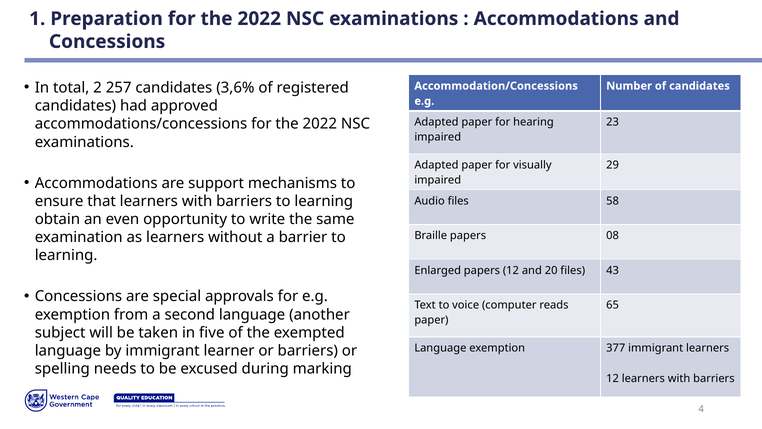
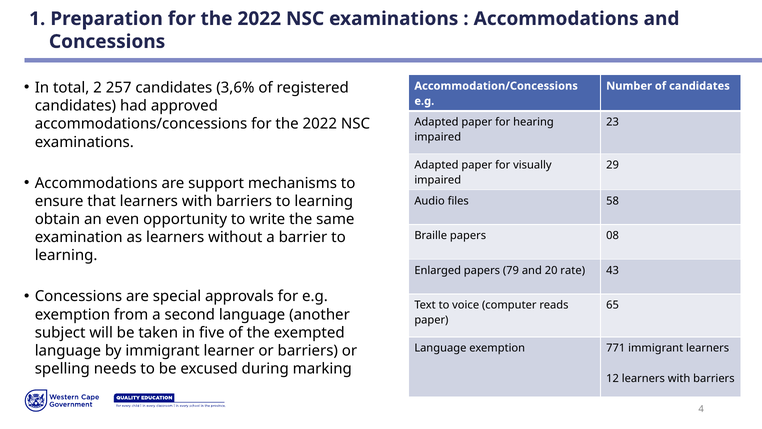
papers 12: 12 -> 79
20 files: files -> rate
377: 377 -> 771
